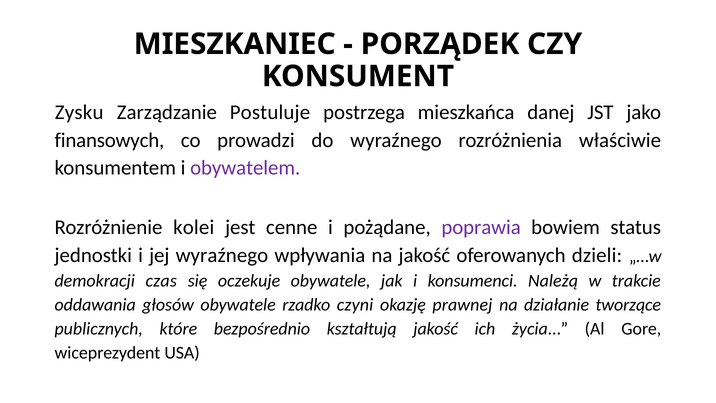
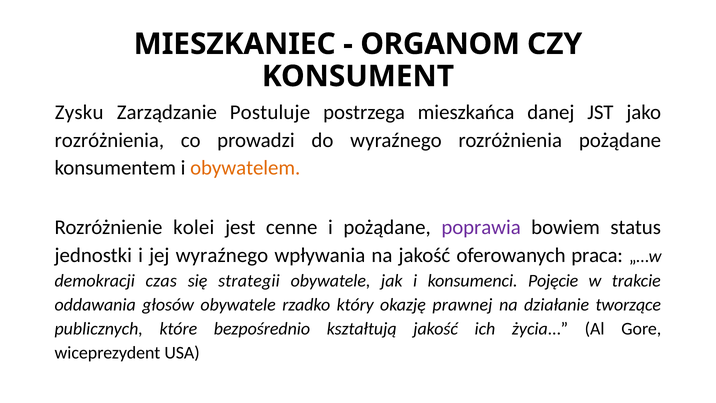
PORZĄDEK: PORZĄDEK -> ORGANOM
finansowych at (109, 140): finansowych -> rozróżnienia
rozróżnienia właściwie: właściwie -> pożądane
obywatelem colour: purple -> orange
dzieli: dzieli -> praca
oczekuje: oczekuje -> strategii
Należą: Należą -> Pojęcie
czyni: czyni -> który
